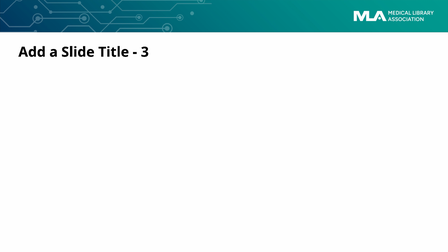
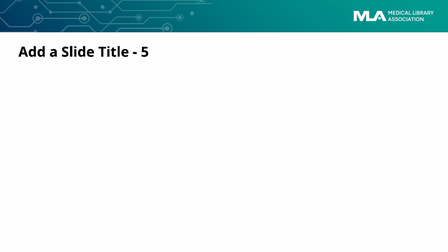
3: 3 -> 5
